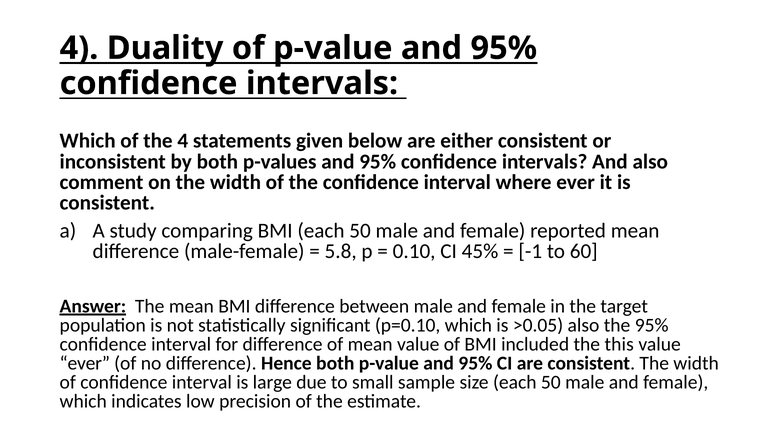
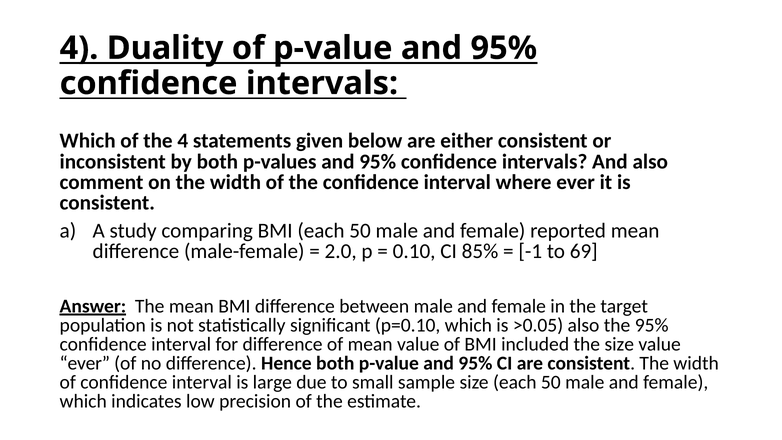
5.8: 5.8 -> 2.0
45%: 45% -> 85%
60: 60 -> 69
the this: this -> size
